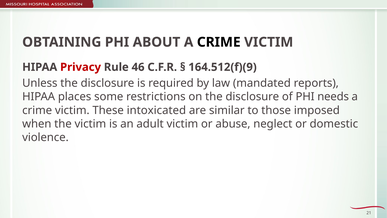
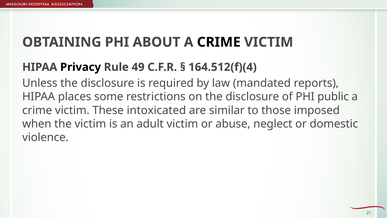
Privacy colour: red -> black
46: 46 -> 49
164.512(f)(9: 164.512(f)(9 -> 164.512(f)(4
needs: needs -> public
